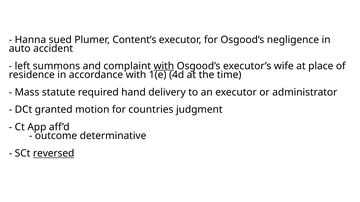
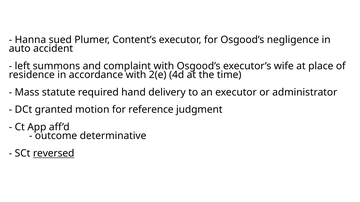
with at (164, 66) underline: present -> none
1(e: 1(e -> 2(e
countries: countries -> reference
